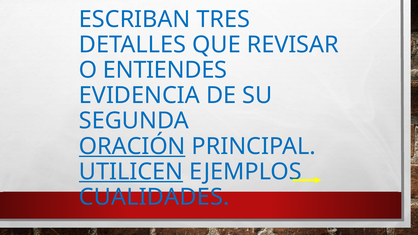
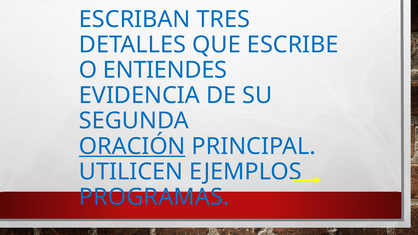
REVISAR: REVISAR -> ESCRIBE
UTILICEN underline: present -> none
CUALIDADES: CUALIDADES -> PROGRAMAS
